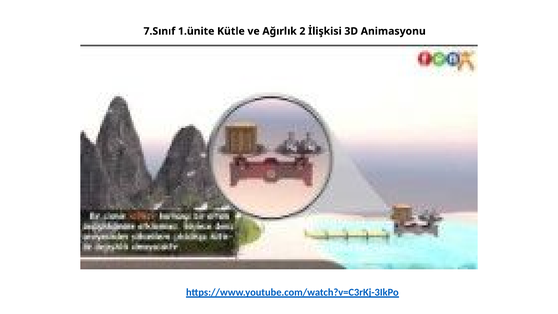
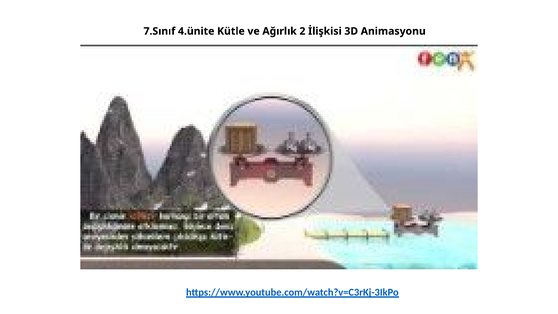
1.ünite: 1.ünite -> 4.ünite
